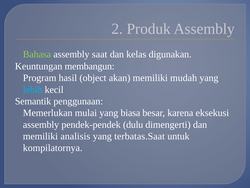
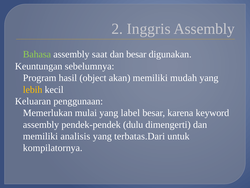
Produk: Produk -> Inggris
dan kelas: kelas -> besar
membangun: membangun -> sebelumnya
lebih colour: light blue -> yellow
Semantik: Semantik -> Keluaran
biasa: biasa -> label
eksekusi: eksekusi -> keyword
terbatas.Saat: terbatas.Saat -> terbatas.Dari
